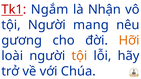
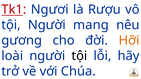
Ngắm: Ngắm -> Ngươi
Nhận: Nhận -> Rượu
tội at (79, 56) colour: orange -> black
